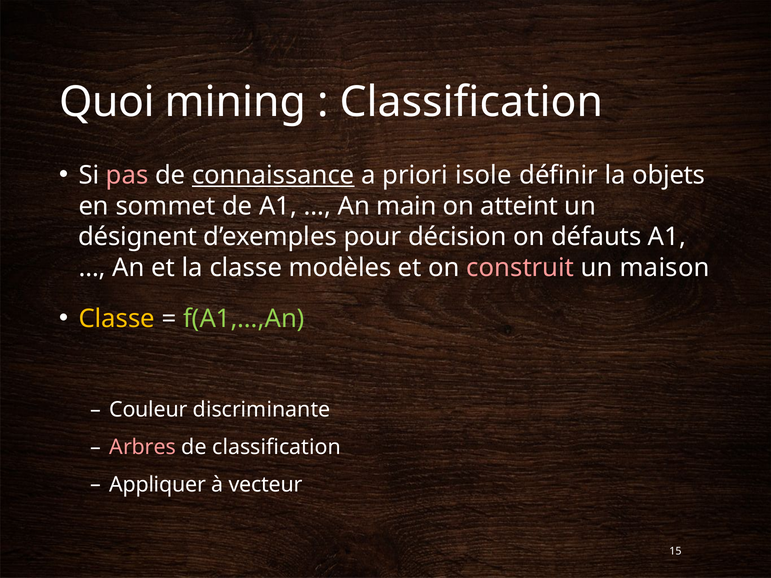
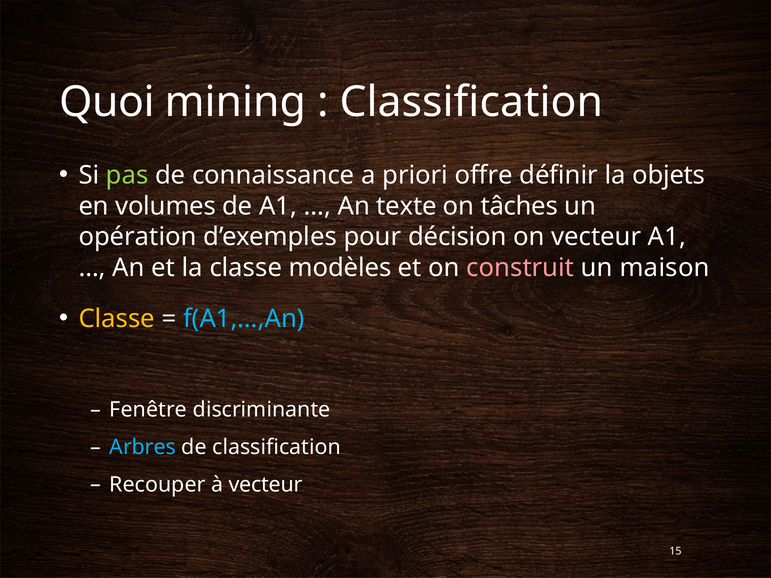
pas colour: pink -> light green
connaissance underline: present -> none
isole: isole -> offre
sommet: sommet -> volumes
main: main -> texte
atteint: atteint -> tâches
désignent: désignent -> opération
on défauts: défauts -> vecteur
f(A1,…,An colour: light green -> light blue
Couleur: Couleur -> Fenêtre
Arbres colour: pink -> light blue
Appliquer: Appliquer -> Recouper
